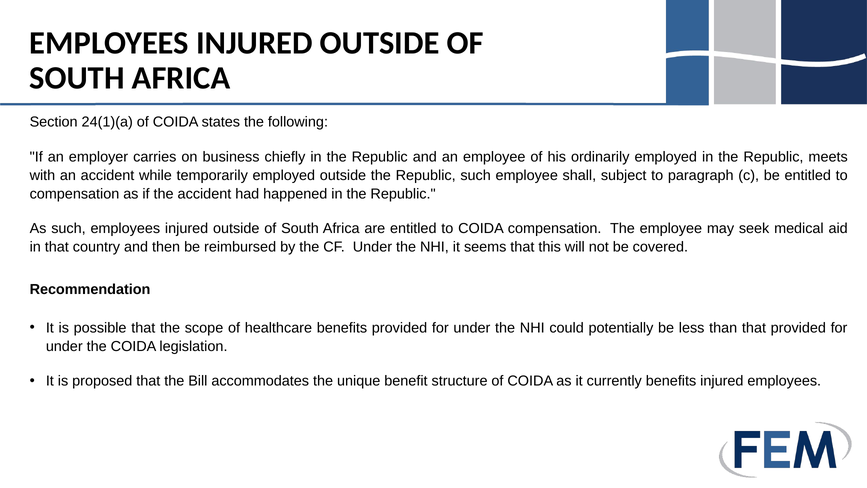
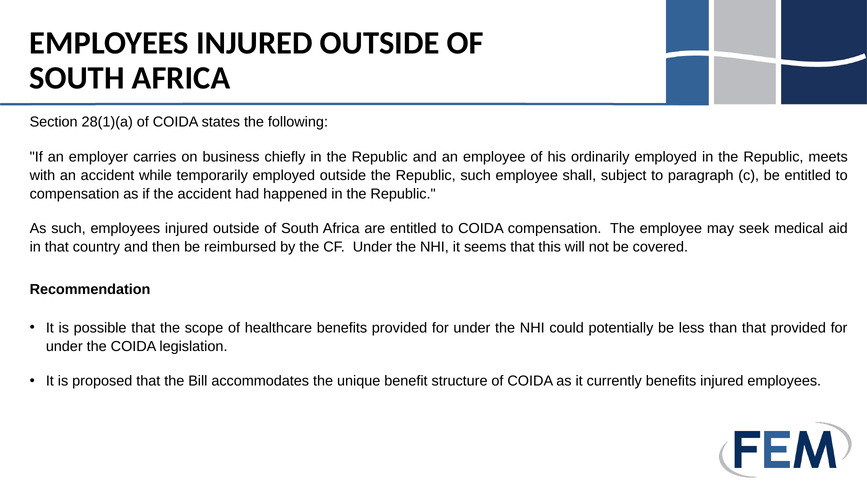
24(1)(a: 24(1)(a -> 28(1)(a
